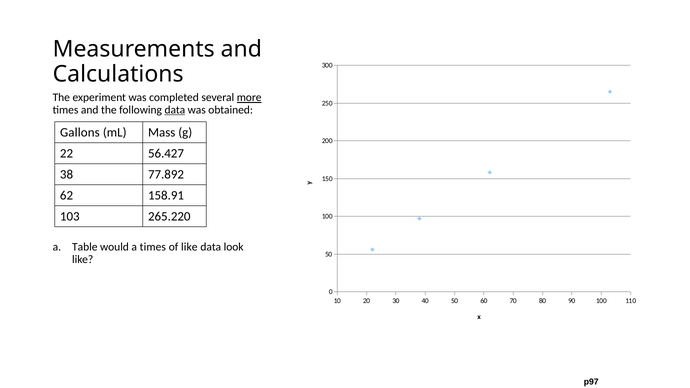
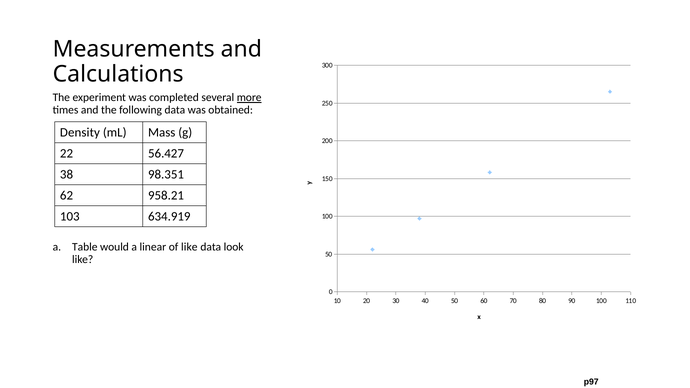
data at (175, 110) underline: present -> none
Gallons: Gallons -> Density
77.892: 77.892 -> 98.351
158.91: 158.91 -> 958.21
265.220: 265.220 -> 634.919
a times: times -> linear
